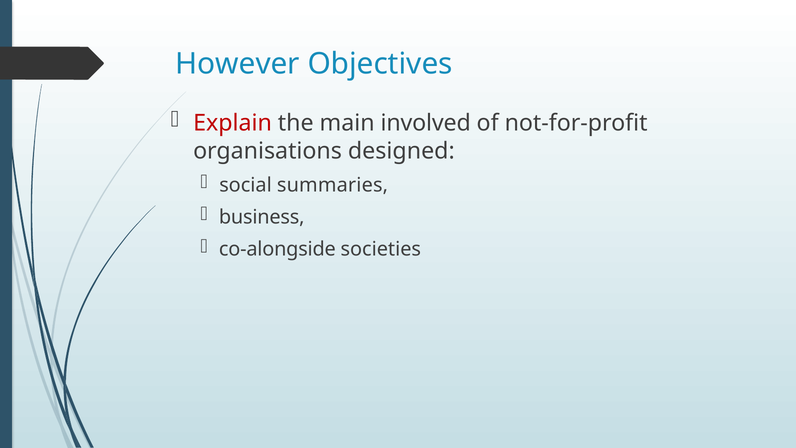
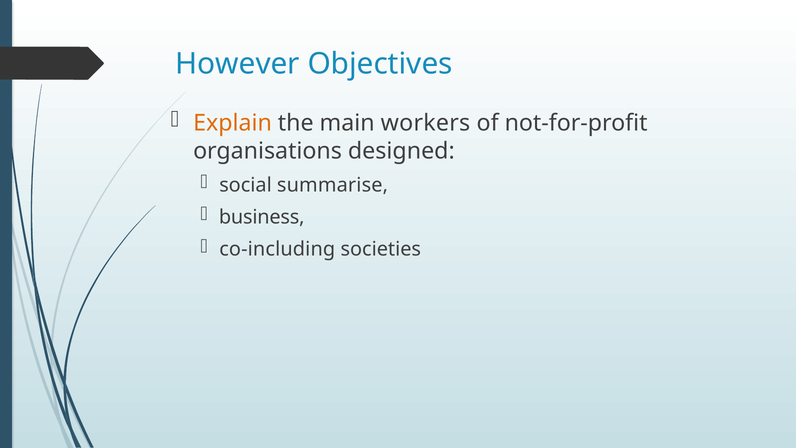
Explain colour: red -> orange
involved: involved -> workers
summaries: summaries -> summarise
co-alongside: co-alongside -> co-including
